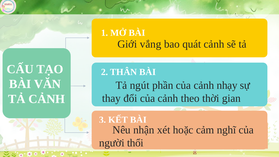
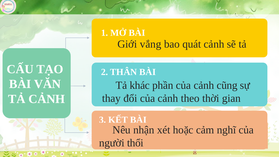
ngút: ngút -> khác
nhạy: nhạy -> cũng
